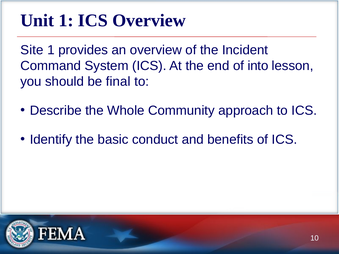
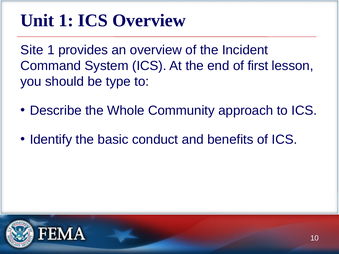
into: into -> first
final: final -> type
